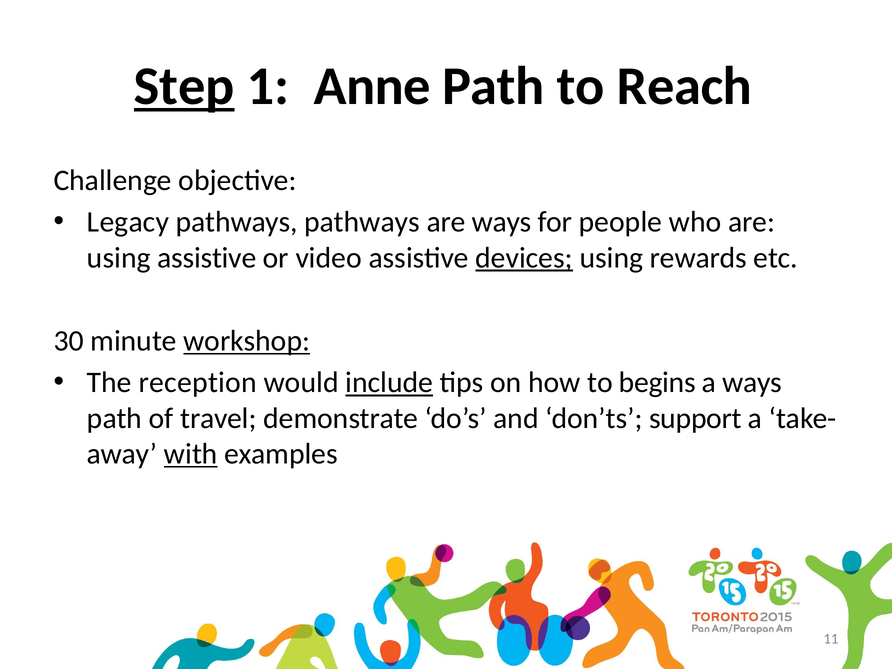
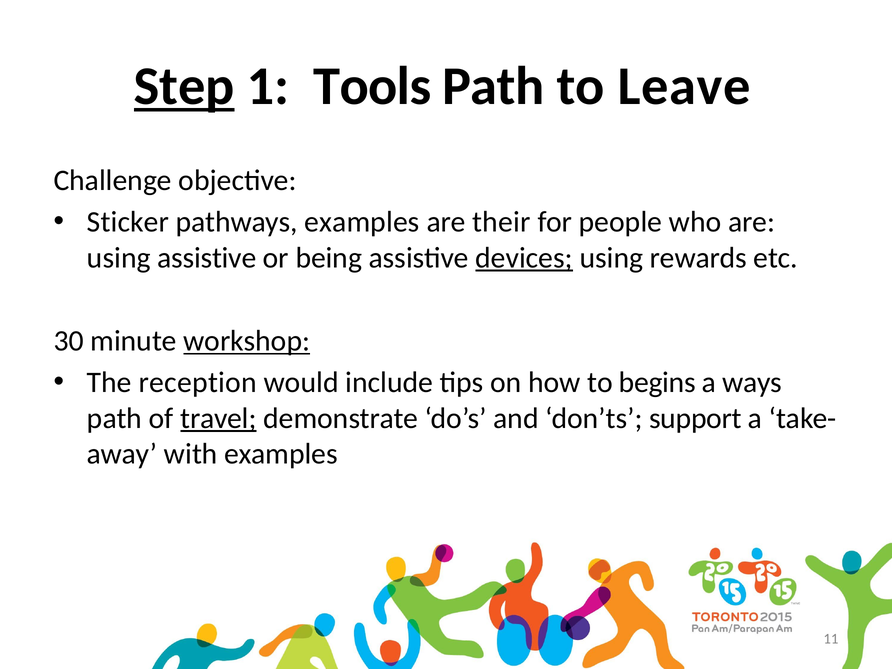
Anne: Anne -> Tools
Reach: Reach -> Leave
Legacy: Legacy -> Sticker
pathways pathways: pathways -> examples
are ways: ways -> their
video: video -> being
include underline: present -> none
travel underline: none -> present
with underline: present -> none
